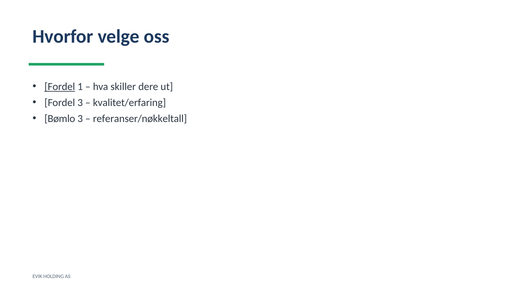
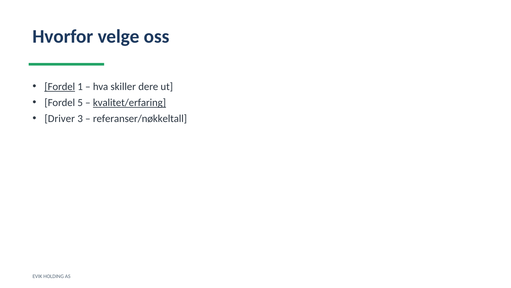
Fordel 3: 3 -> 5
kvalitet/erfaring underline: none -> present
Bømlo: Bømlo -> Driver
